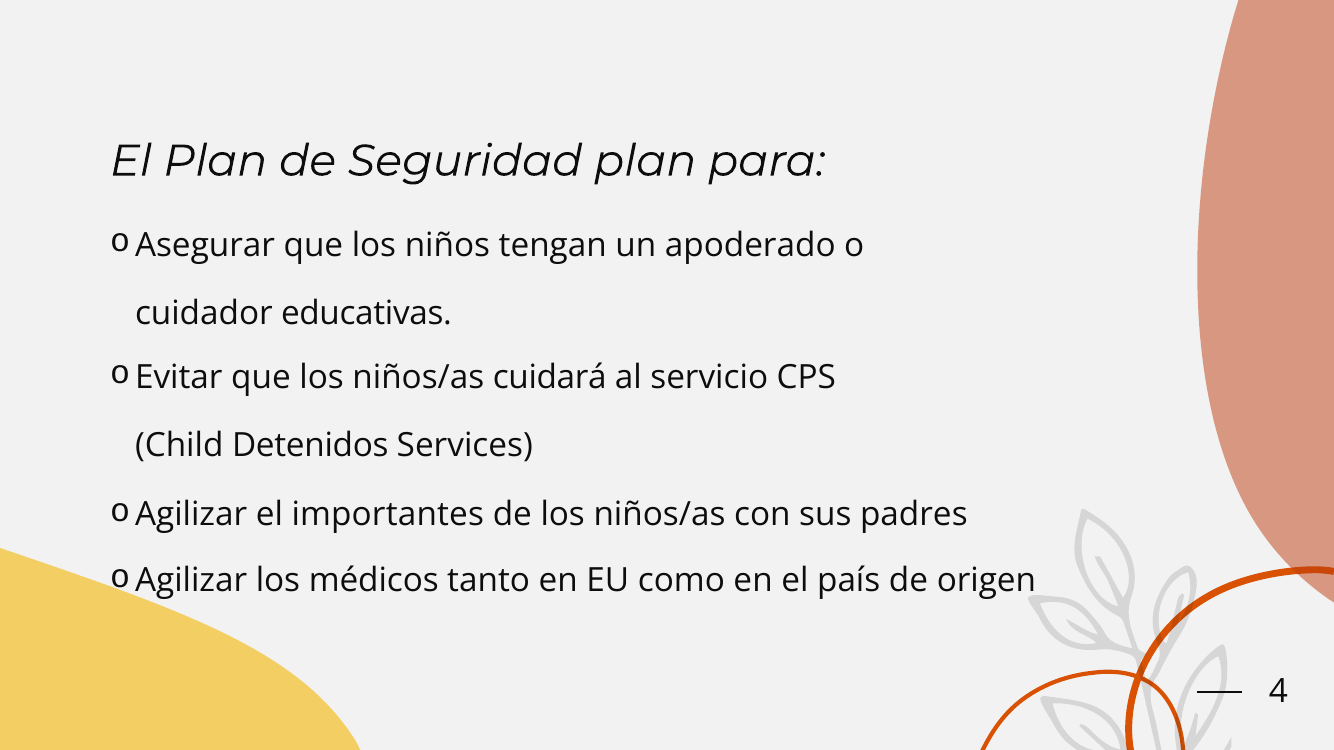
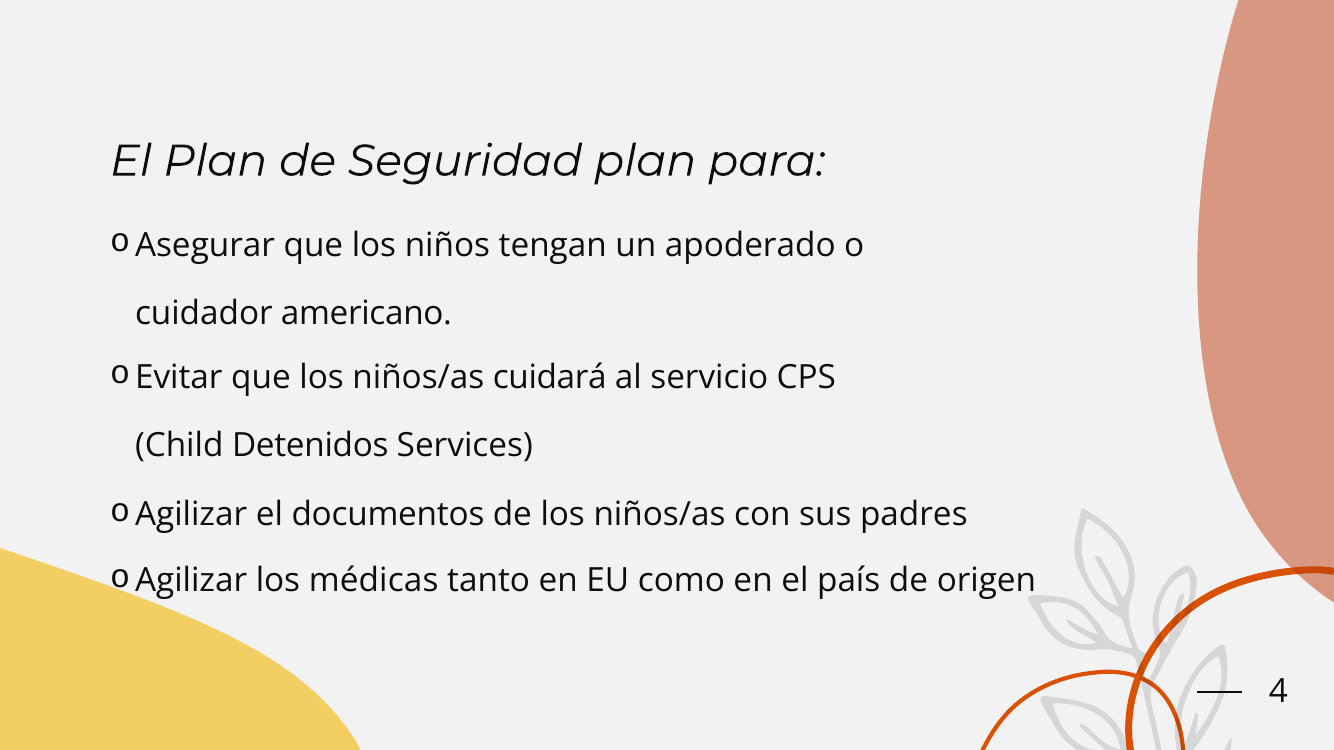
educativas: educativas -> americano
importantes: importantes -> documentos
médicos: médicos -> médicas
